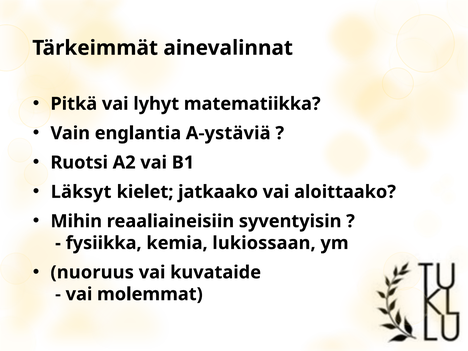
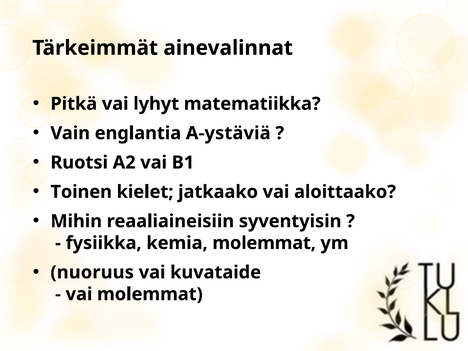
Läksyt: Läksyt -> Toinen
kemia lukiossaan: lukiossaan -> molemmat
